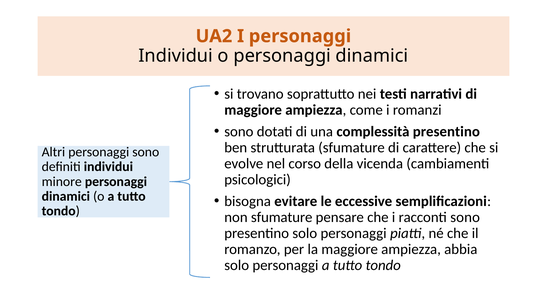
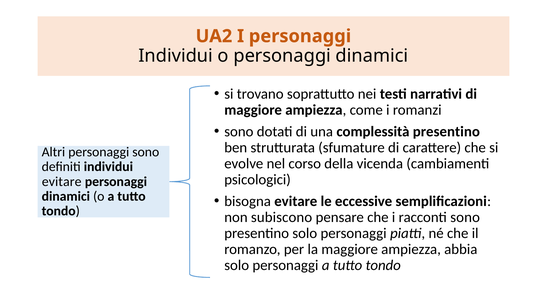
minore at (62, 181): minore -> evitare
non sfumature: sfumature -> subiscono
